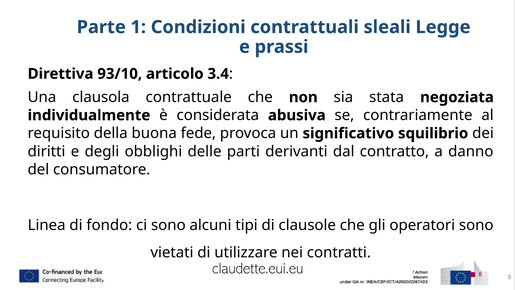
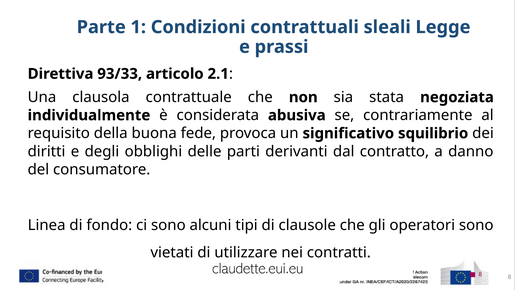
93/10: 93/10 -> 93/33
3.4: 3.4 -> 2.1
